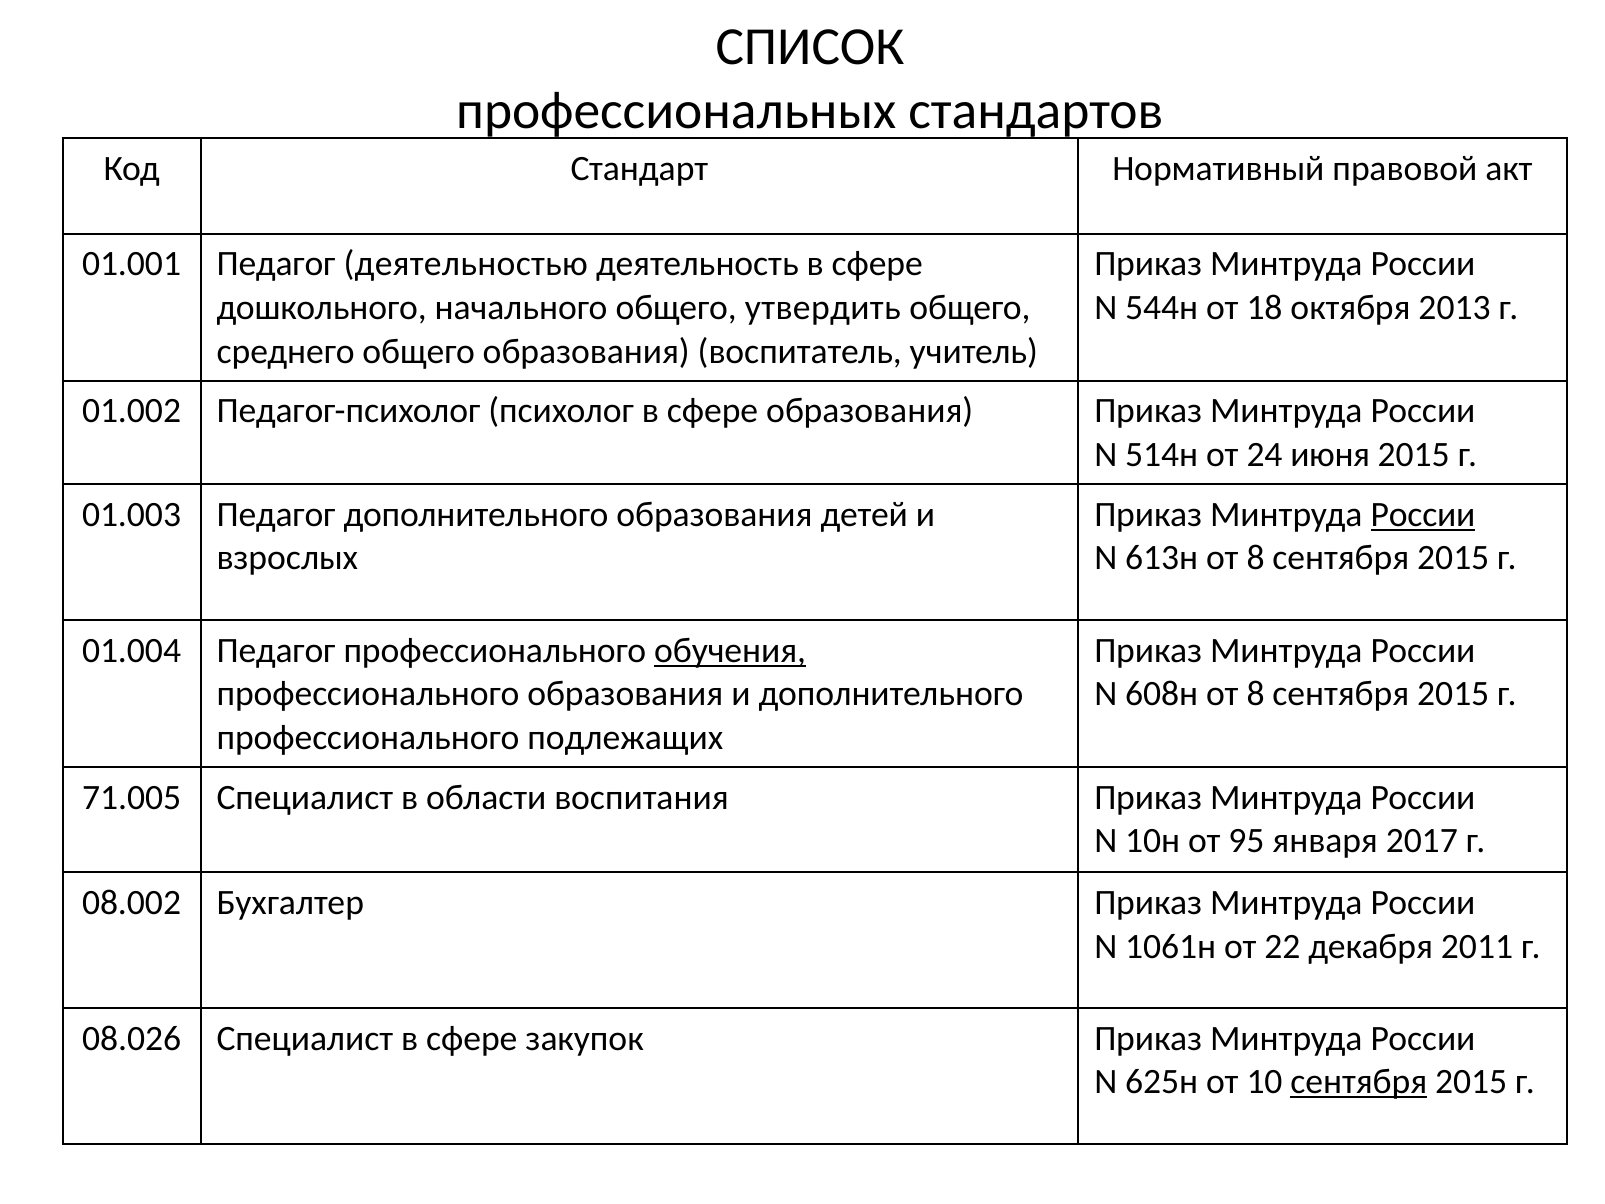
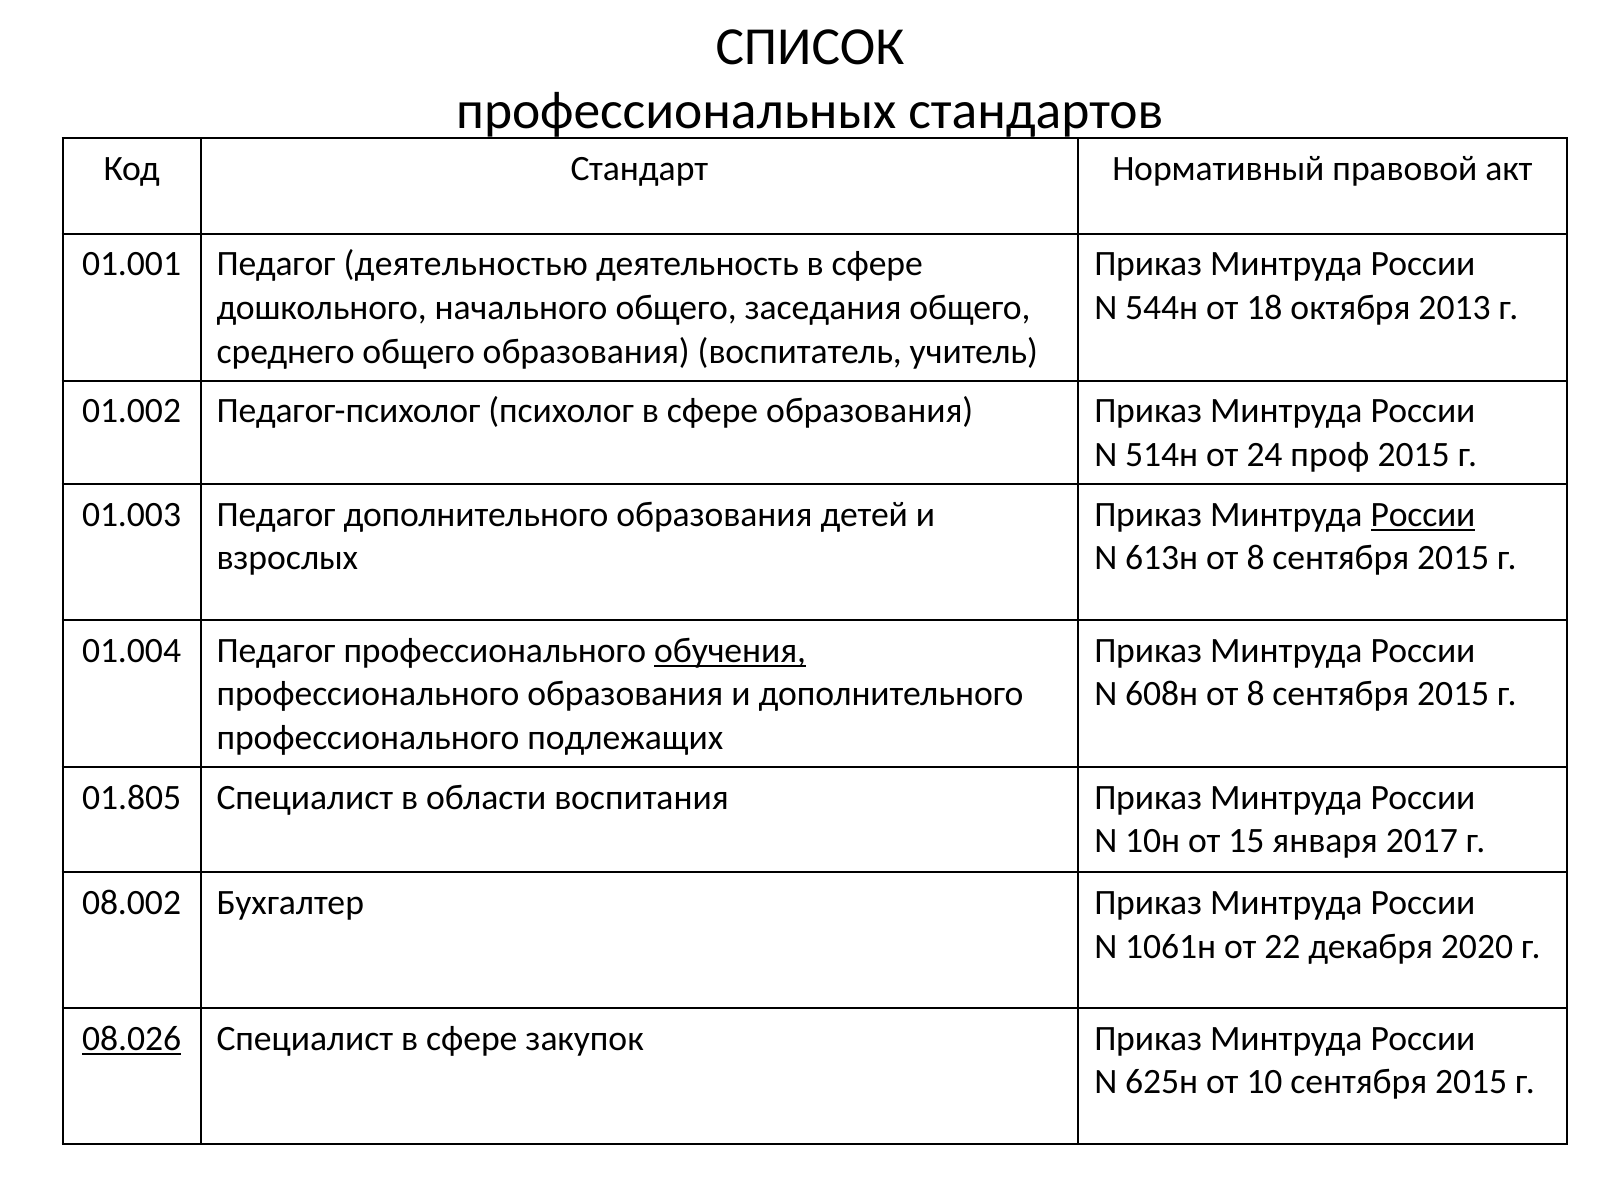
утвердить: утвердить -> заседания
июня: июня -> проф
71.005: 71.005 -> 01.805
95: 95 -> 15
2011: 2011 -> 2020
08.026 underline: none -> present
сентября at (1359, 1082) underline: present -> none
